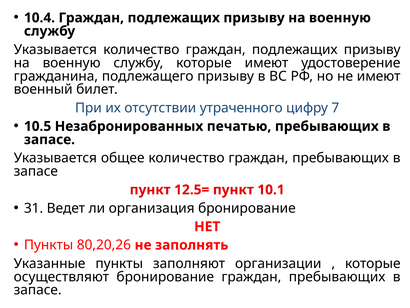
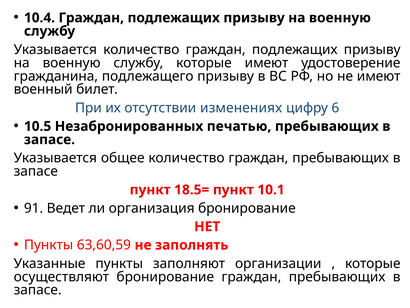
утраченного: утраченного -> изменениях
7: 7 -> 6
12.5=: 12.5= -> 18.5=
31: 31 -> 91
80,20,26: 80,20,26 -> 63,60,59
